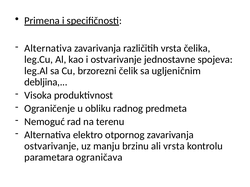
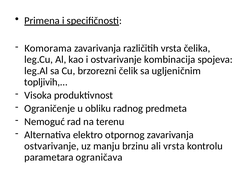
Alternativa at (48, 48): Alternativa -> Komorama
jednostavne: jednostavne -> kombinacija
debljina: debljina -> topljivih
